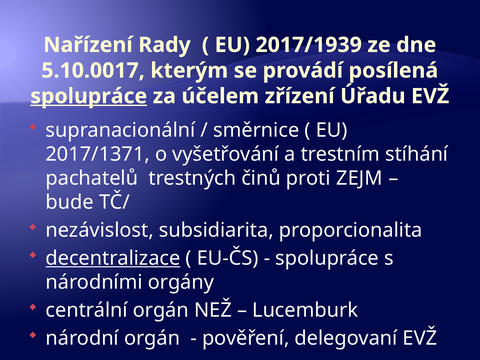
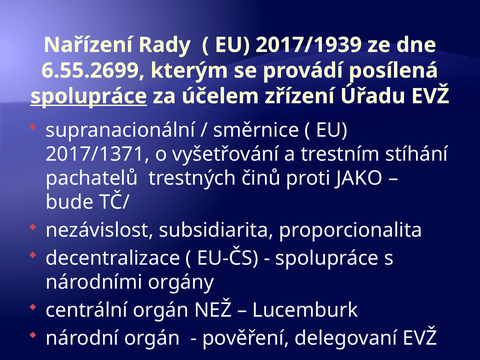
5.10.0017: 5.10.0017 -> 6.55.2699
ZEJM: ZEJM -> JAKO
decentralizace underline: present -> none
